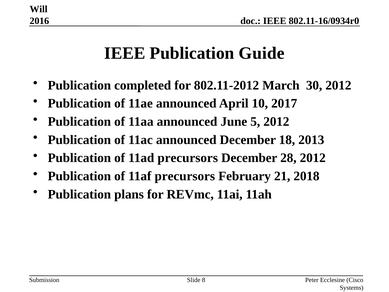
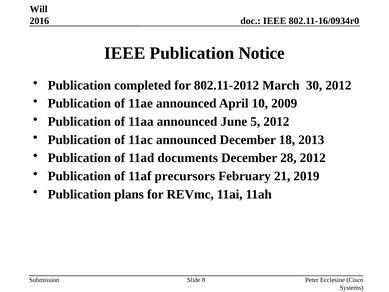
Guide: Guide -> Notice
2017: 2017 -> 2009
11ad precursors: precursors -> documents
2018: 2018 -> 2019
